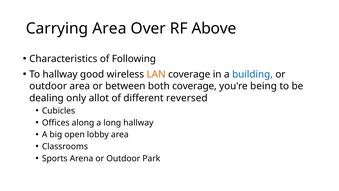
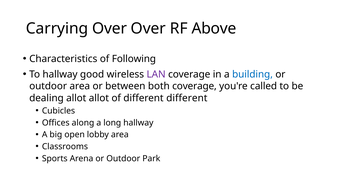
Carrying Area: Area -> Over
LAN colour: orange -> purple
being: being -> called
dealing only: only -> allot
different reversed: reversed -> different
